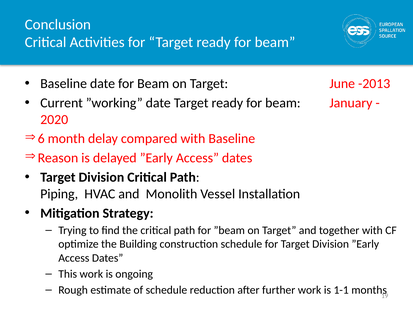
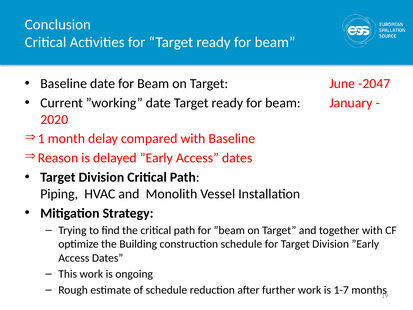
-2013: -2013 -> -2047
6: 6 -> 1
1-1: 1-1 -> 1-7
